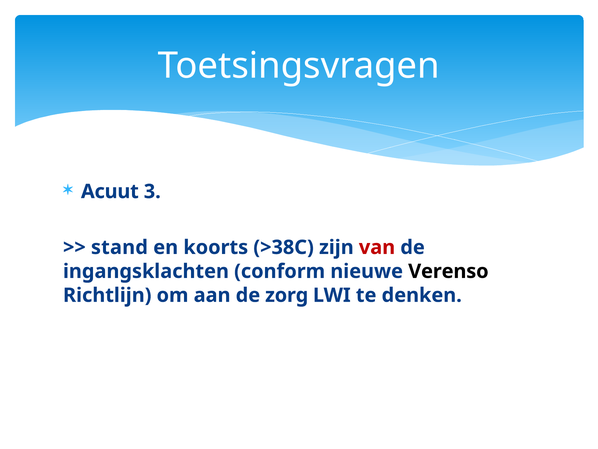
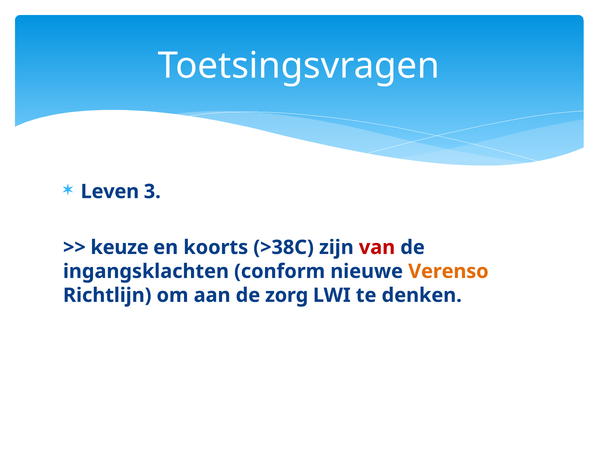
Acuut: Acuut -> Leven
stand: stand -> keuze
Verenso colour: black -> orange
